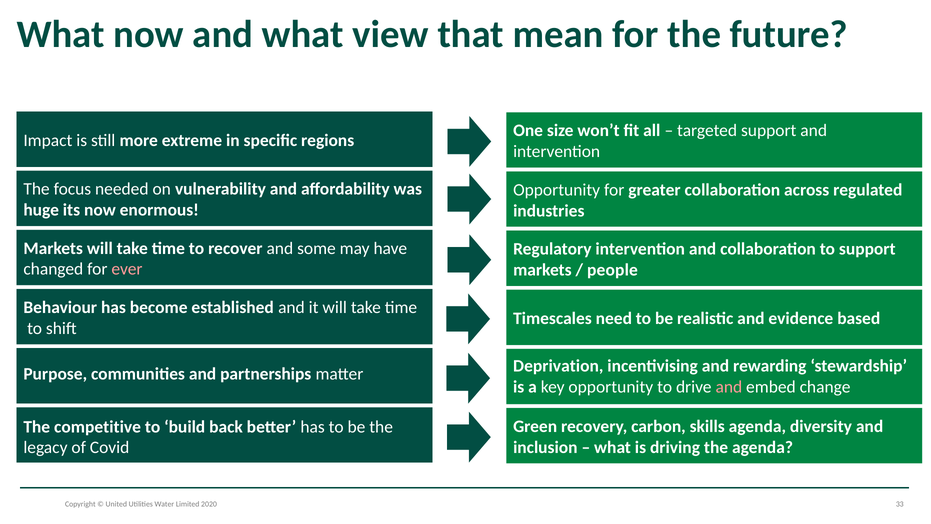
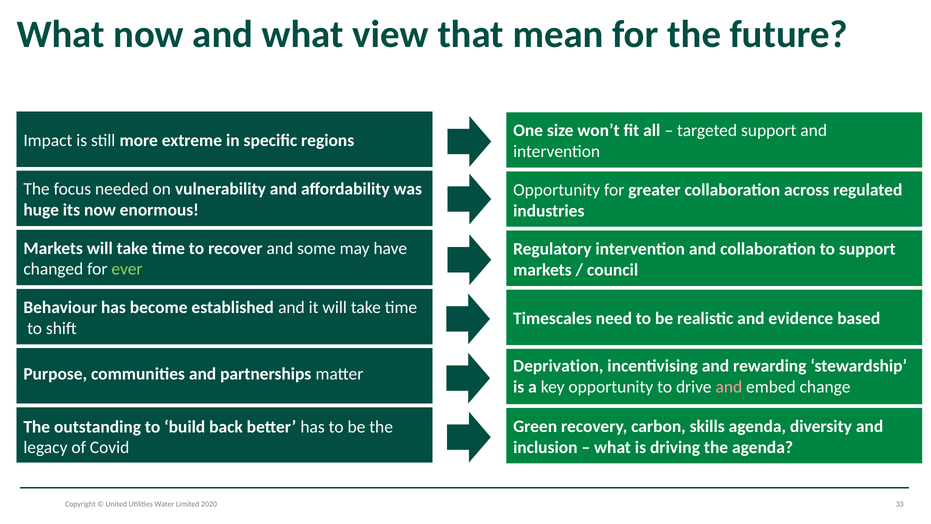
ever colour: pink -> light green
people: people -> council
competitive: competitive -> outstanding
